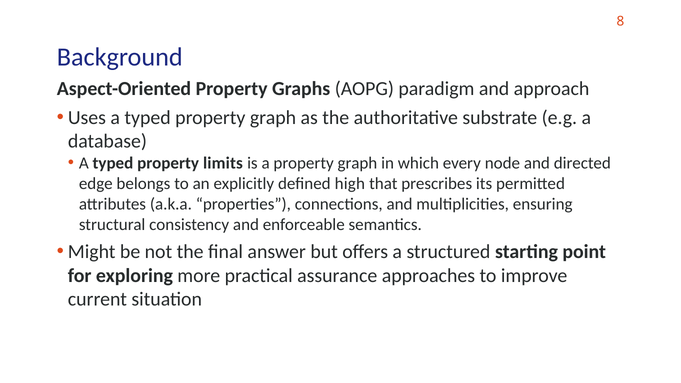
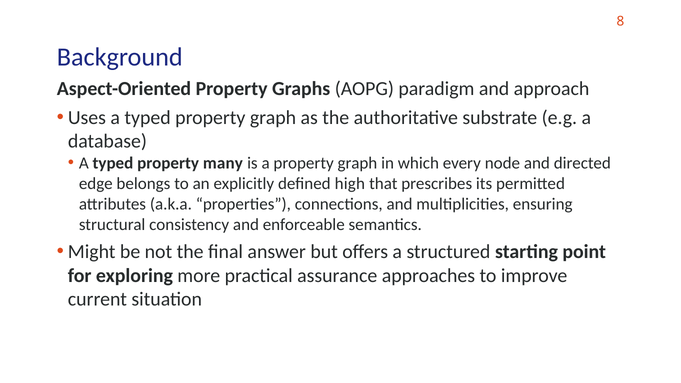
limits: limits -> many
